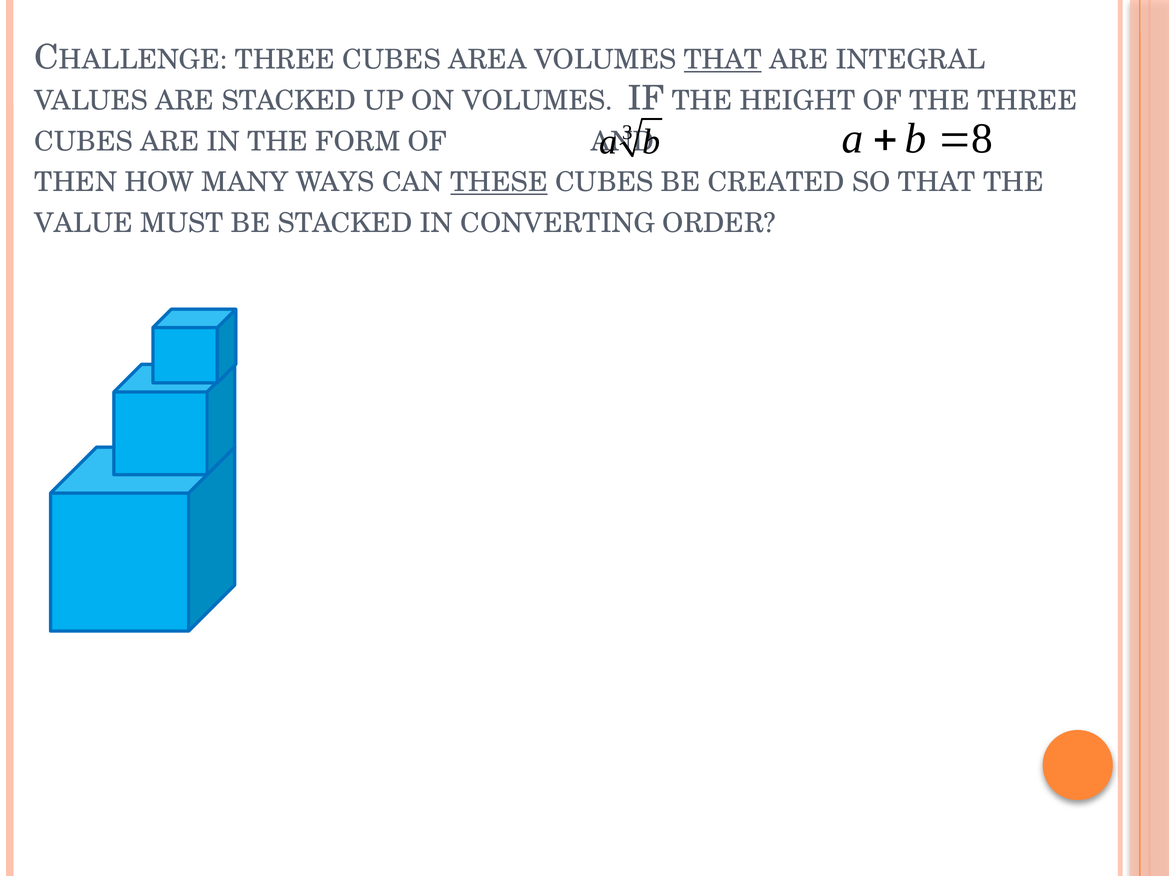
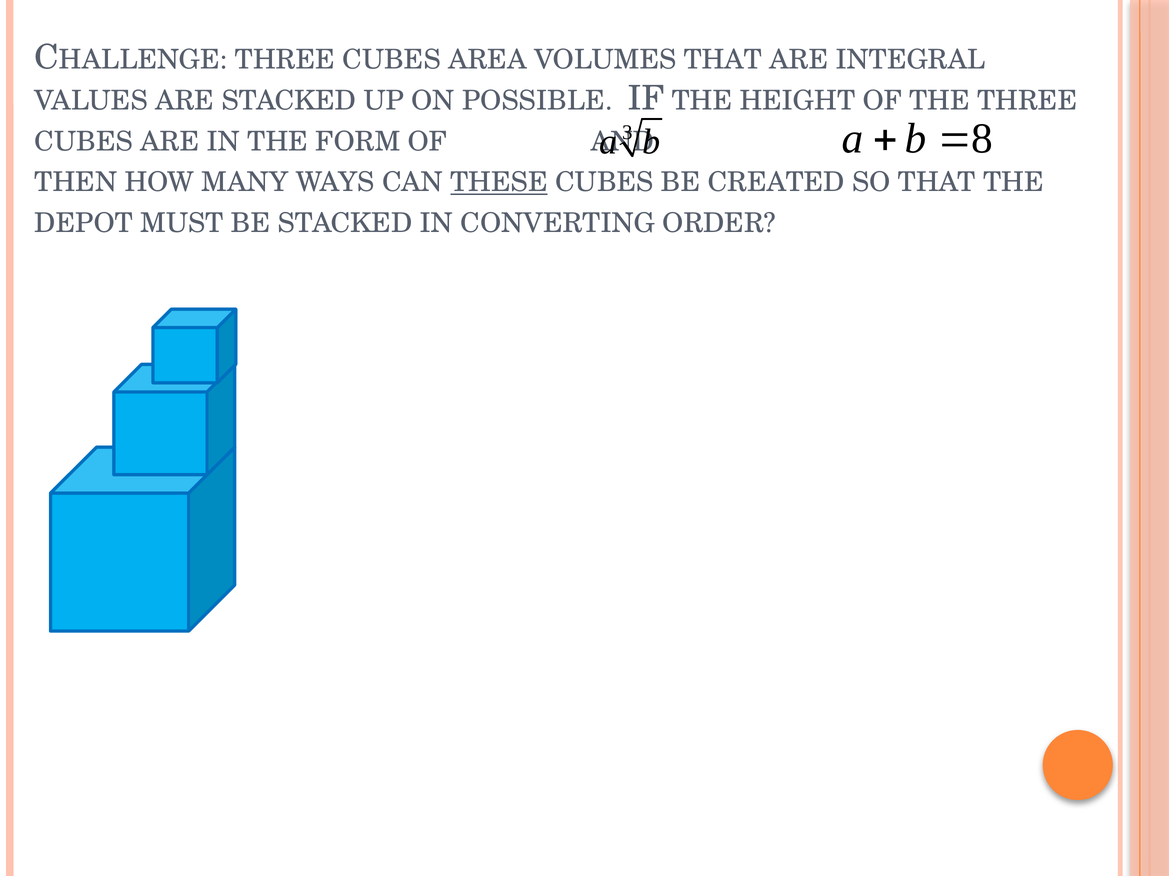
THAT at (723, 60) underline: present -> none
ON VOLUMES: VOLUMES -> POSSIBLE
VALUE: VALUE -> DEPOT
